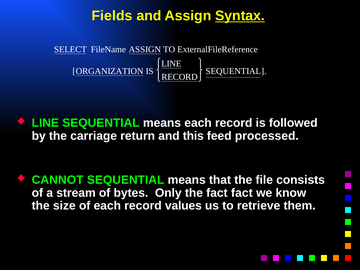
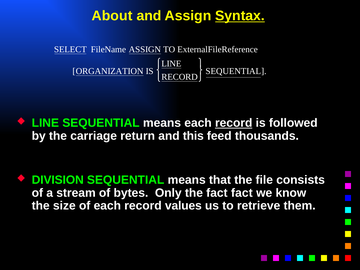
Fields: Fields -> About
record at (234, 123) underline: none -> present
processed: processed -> thousands
CANNOT: CANNOT -> DIVISION
